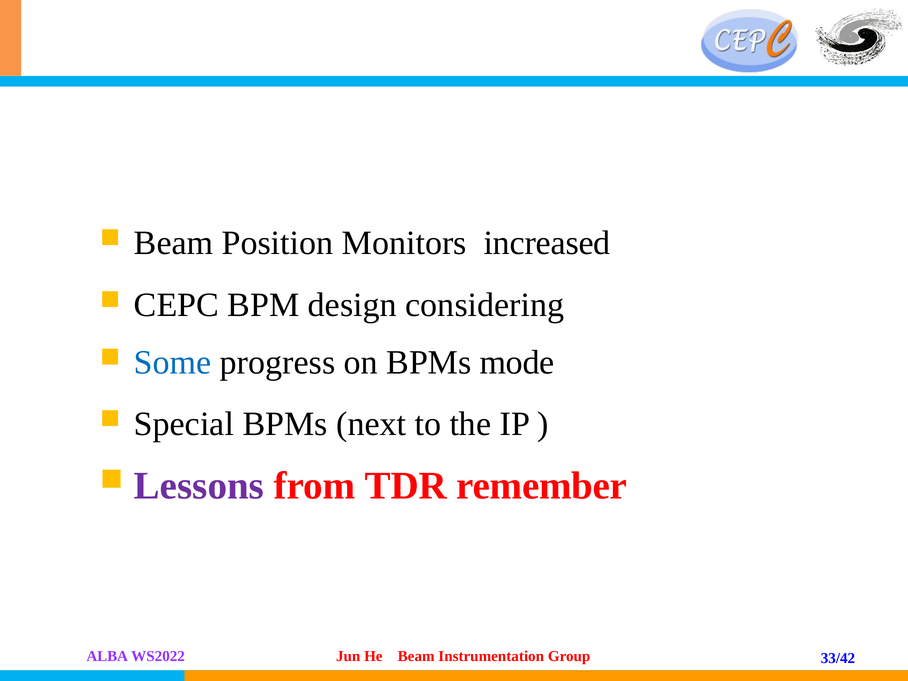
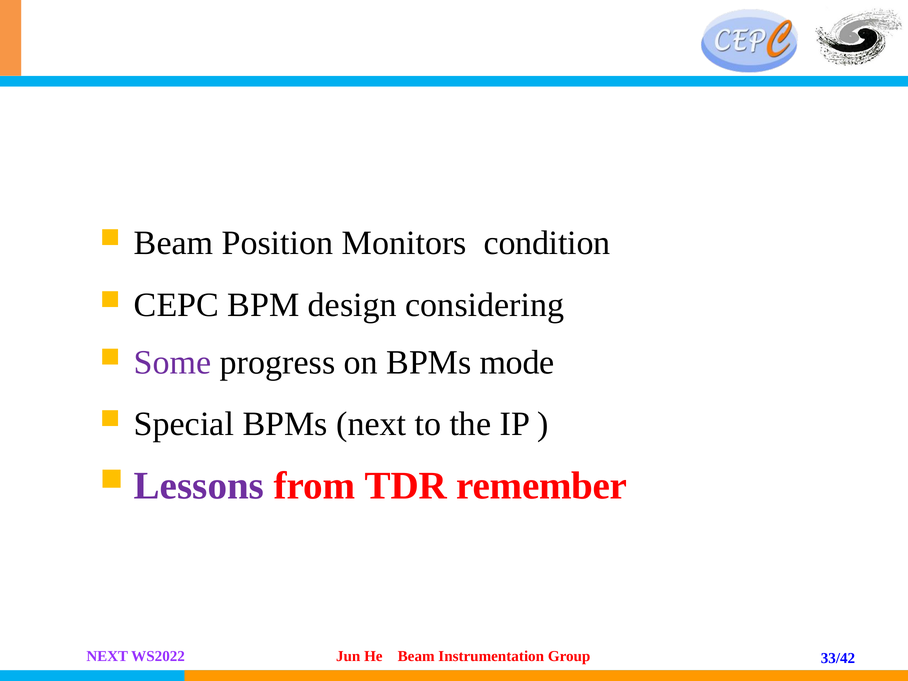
increased: increased -> condition
Some colour: blue -> purple
ALBA at (107, 656): ALBA -> NEXT
